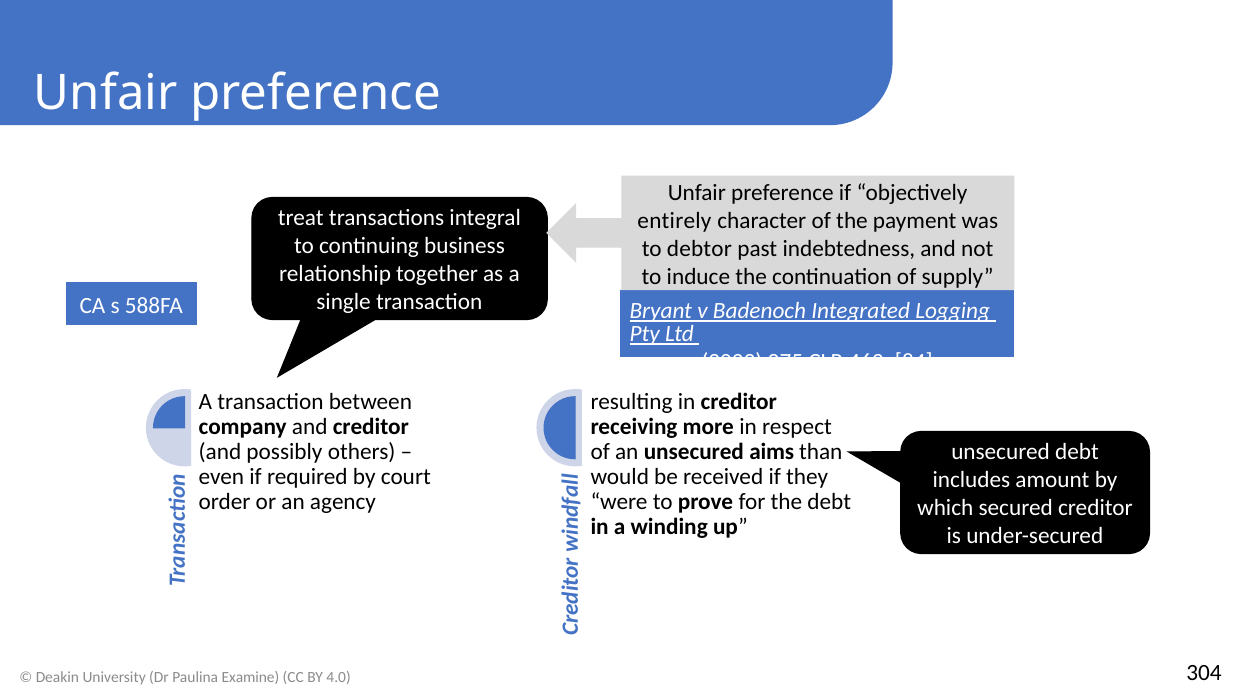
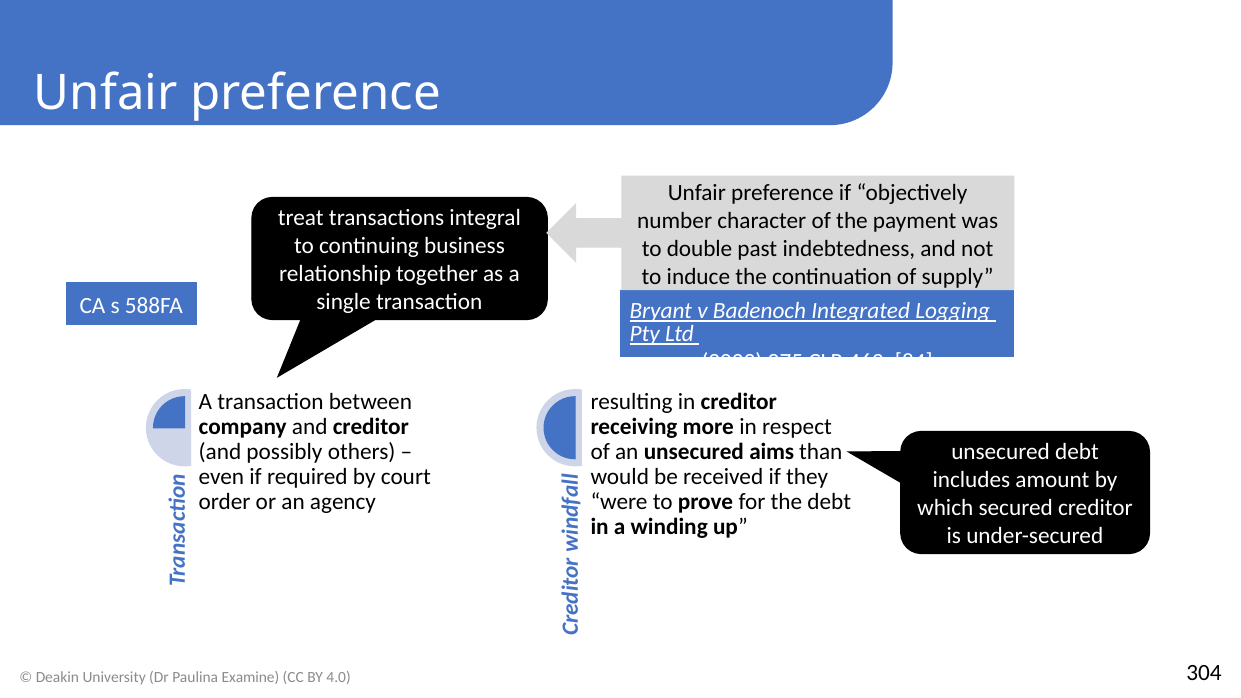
entirely: entirely -> number
debtor: debtor -> double
